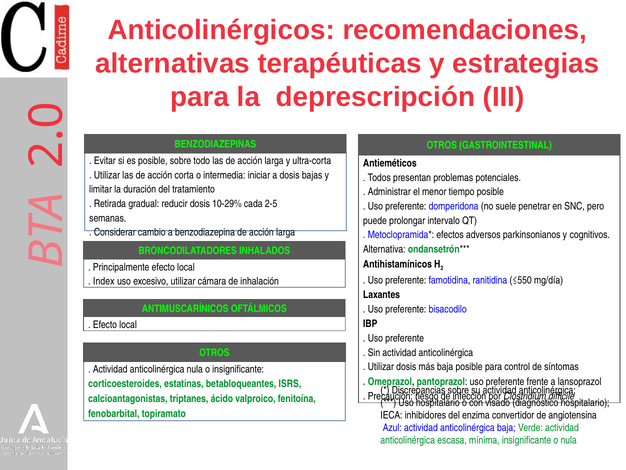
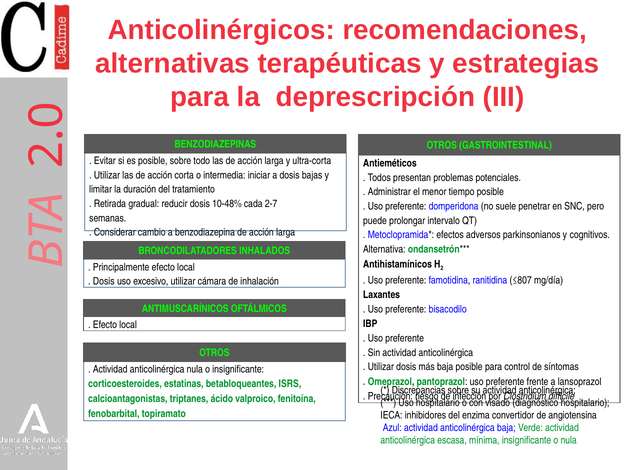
10-29%: 10-29% -> 10-48%
2-5: 2-5 -> 2-7
≤550: ≤550 -> ≤807
Index at (104, 281): Index -> Dosis
